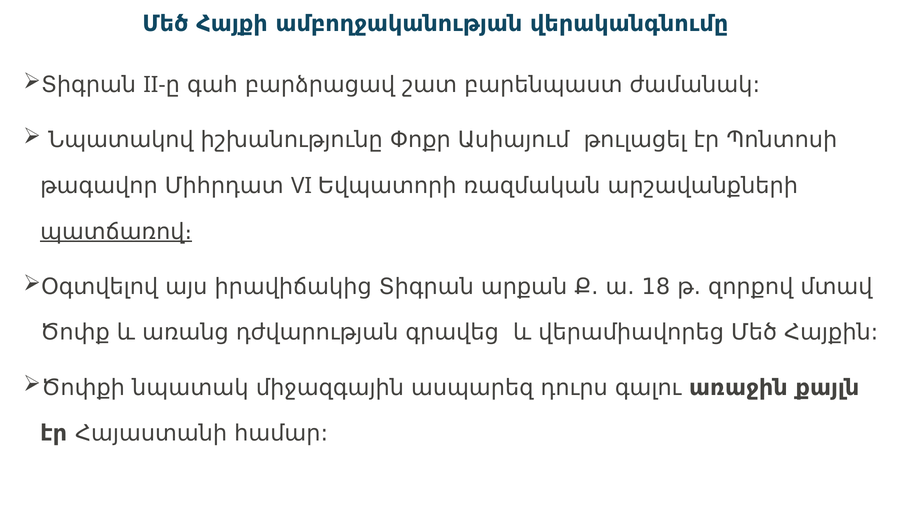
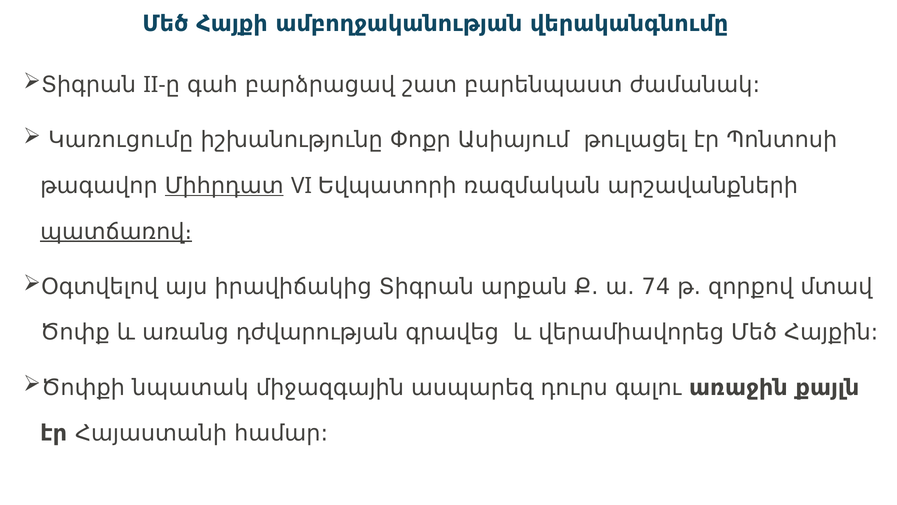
Նպատակով: Նպատակով -> Կառուցումը
Միհրդատ underline: none -> present
18: 18 -> 74
